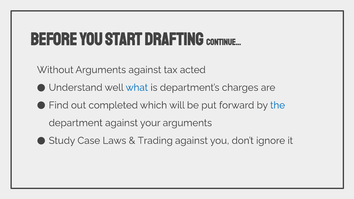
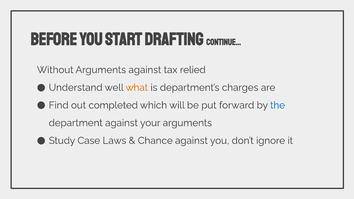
acted: acted -> relied
what colour: blue -> orange
Trading: Trading -> Chance
